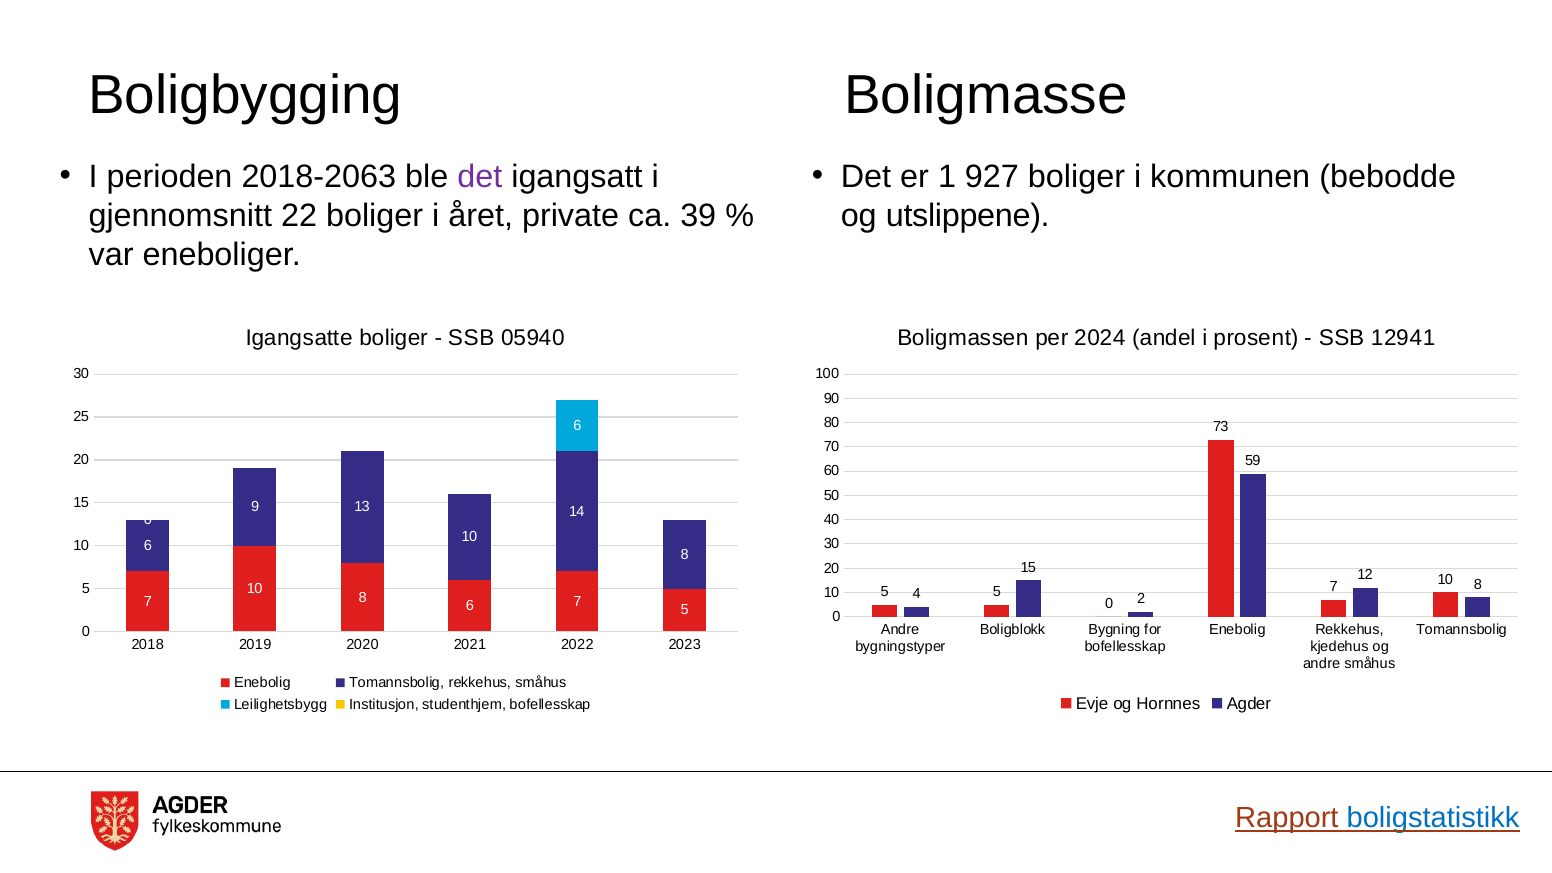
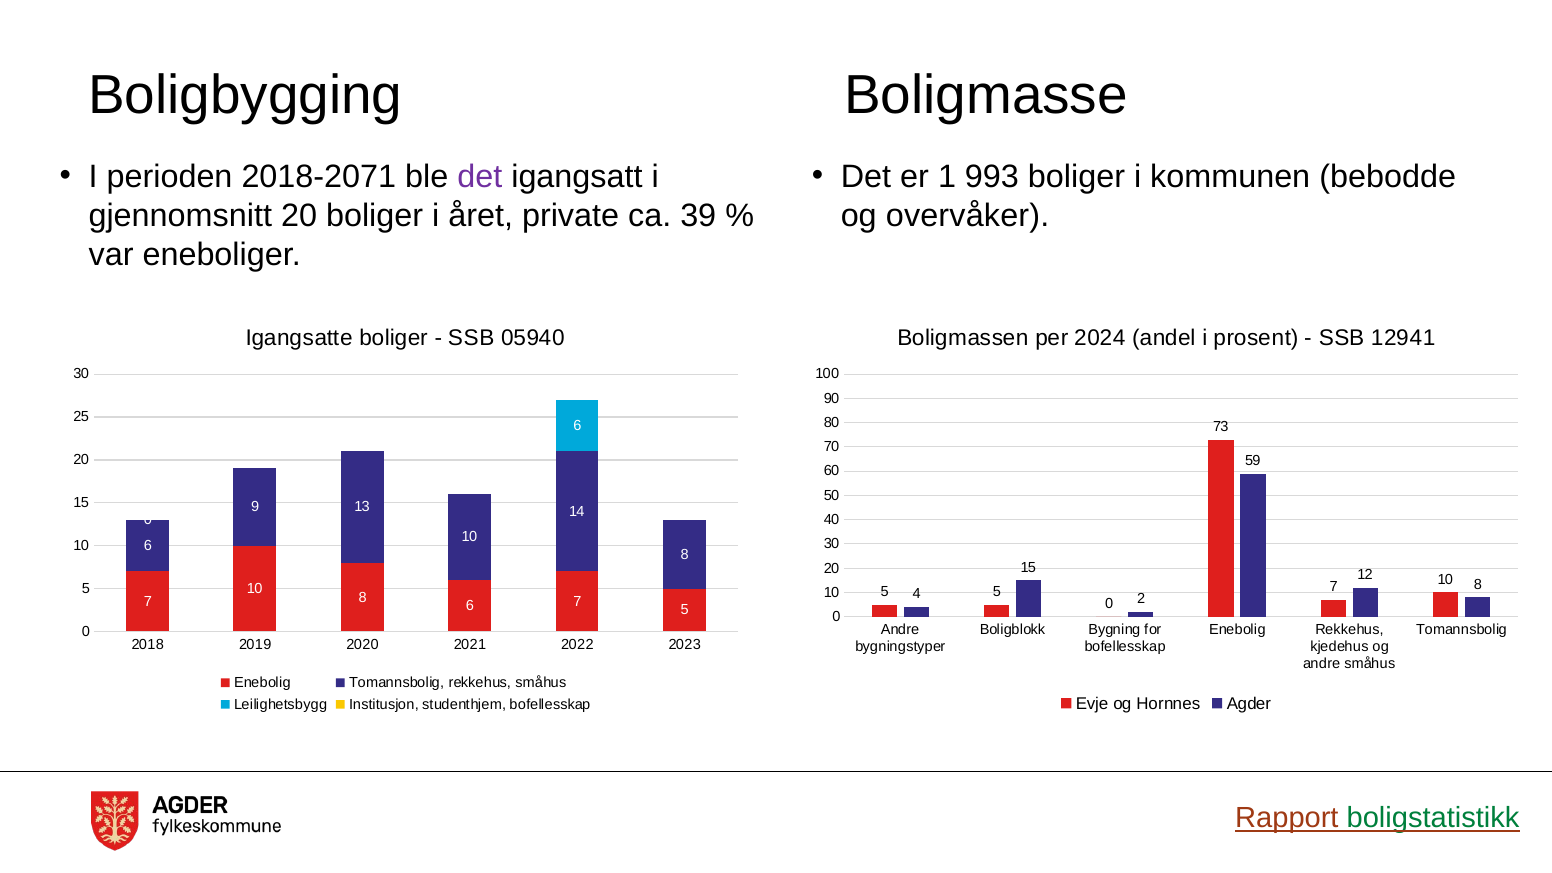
2018-2063: 2018-2063 -> 2018-2071
927: 927 -> 993
gjennomsnitt 22: 22 -> 20
utslippene: utslippene -> overvåker
boligstatistikk colour: blue -> green
